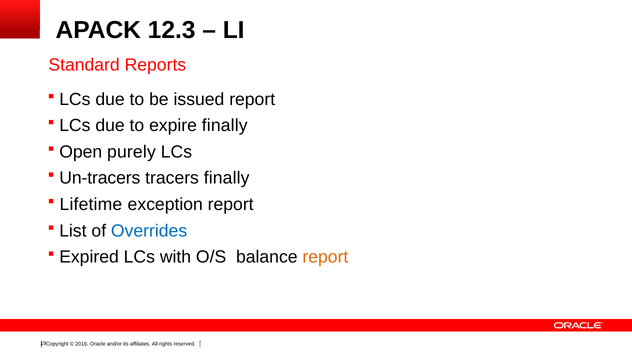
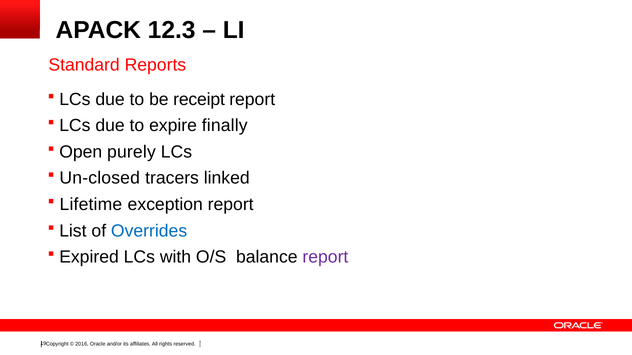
issued: issued -> receipt
Un-tracers: Un-tracers -> Un-closed
tracers finally: finally -> linked
report at (325, 257) colour: orange -> purple
